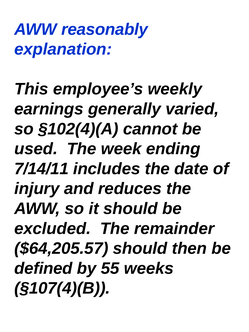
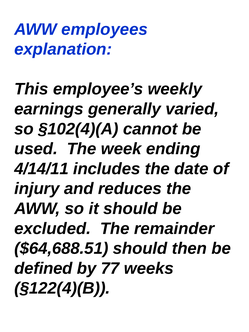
reasonably: reasonably -> employees
7/14/11: 7/14/11 -> 4/14/11
$64,205.57: $64,205.57 -> $64,688.51
55: 55 -> 77
§107(4)(B: §107(4)(B -> §122(4)(B
